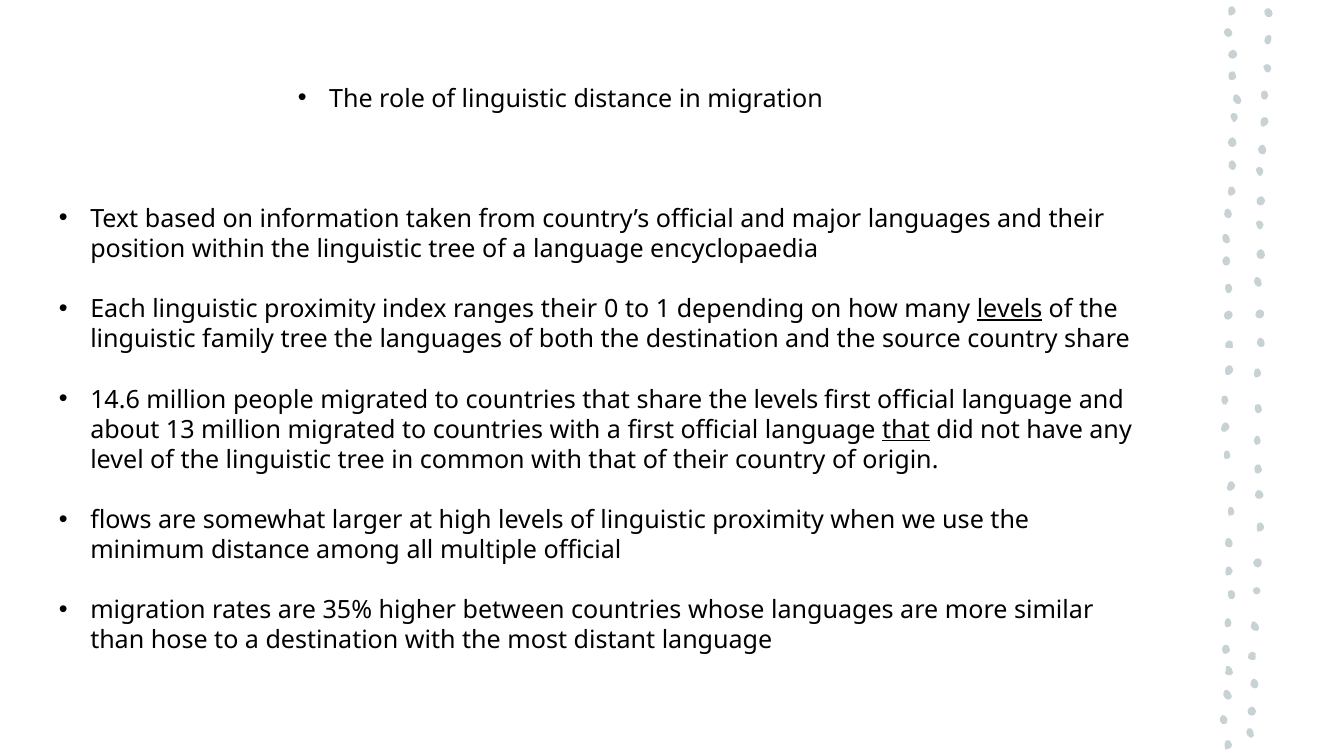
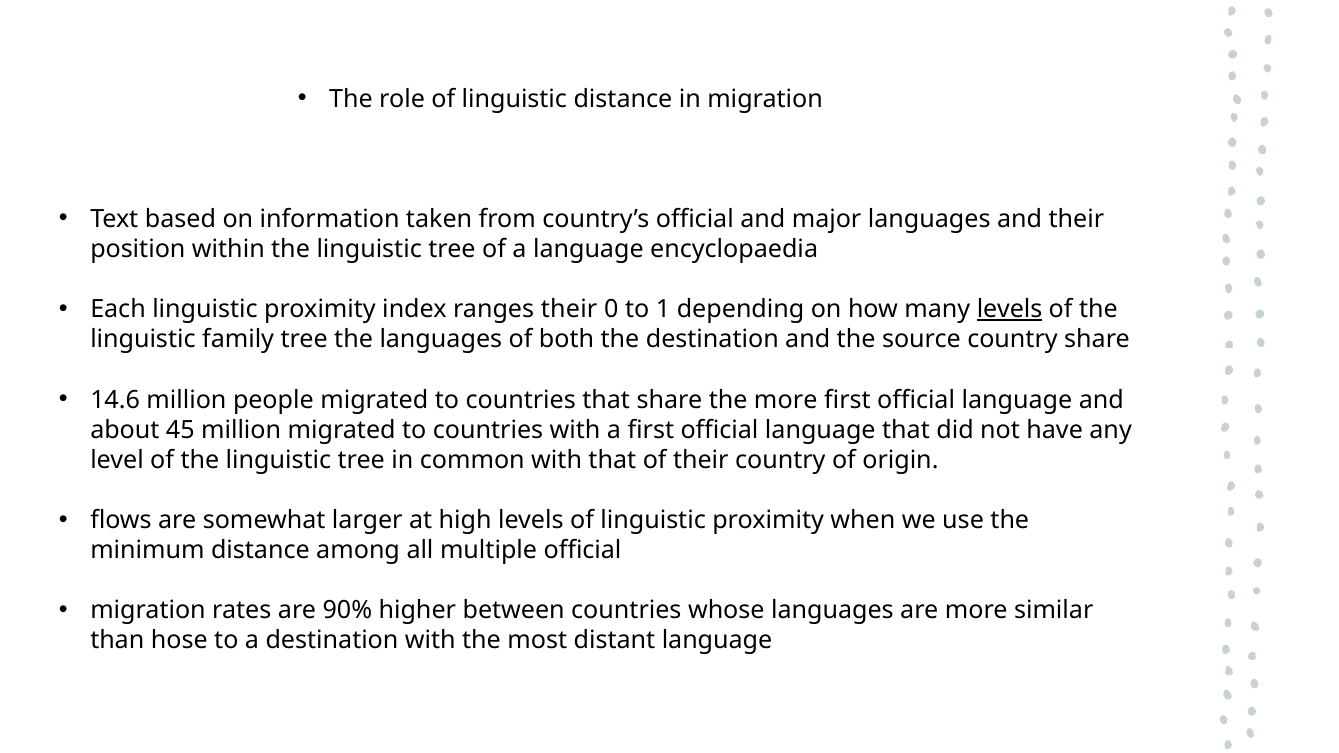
the levels: levels -> more
13: 13 -> 45
that at (906, 430) underline: present -> none
35%: 35% -> 90%
